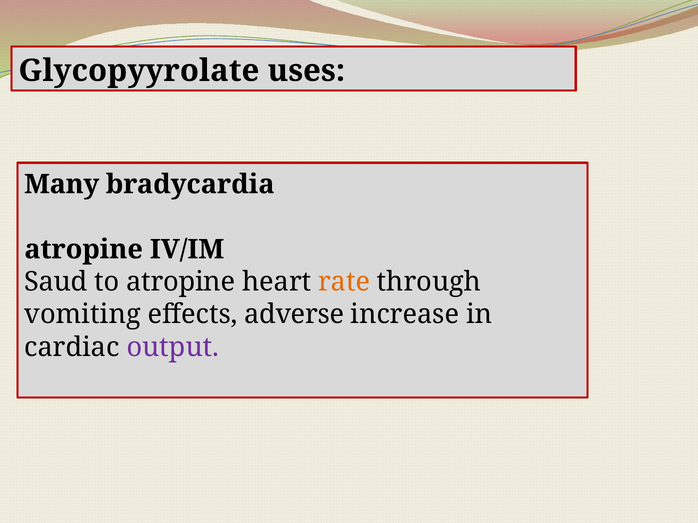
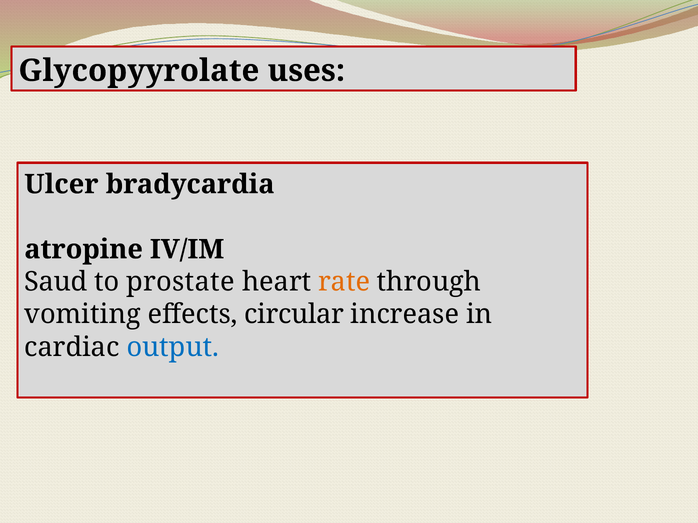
Many: Many -> Ulcer
to atropine: atropine -> prostate
adverse: adverse -> circular
output colour: purple -> blue
